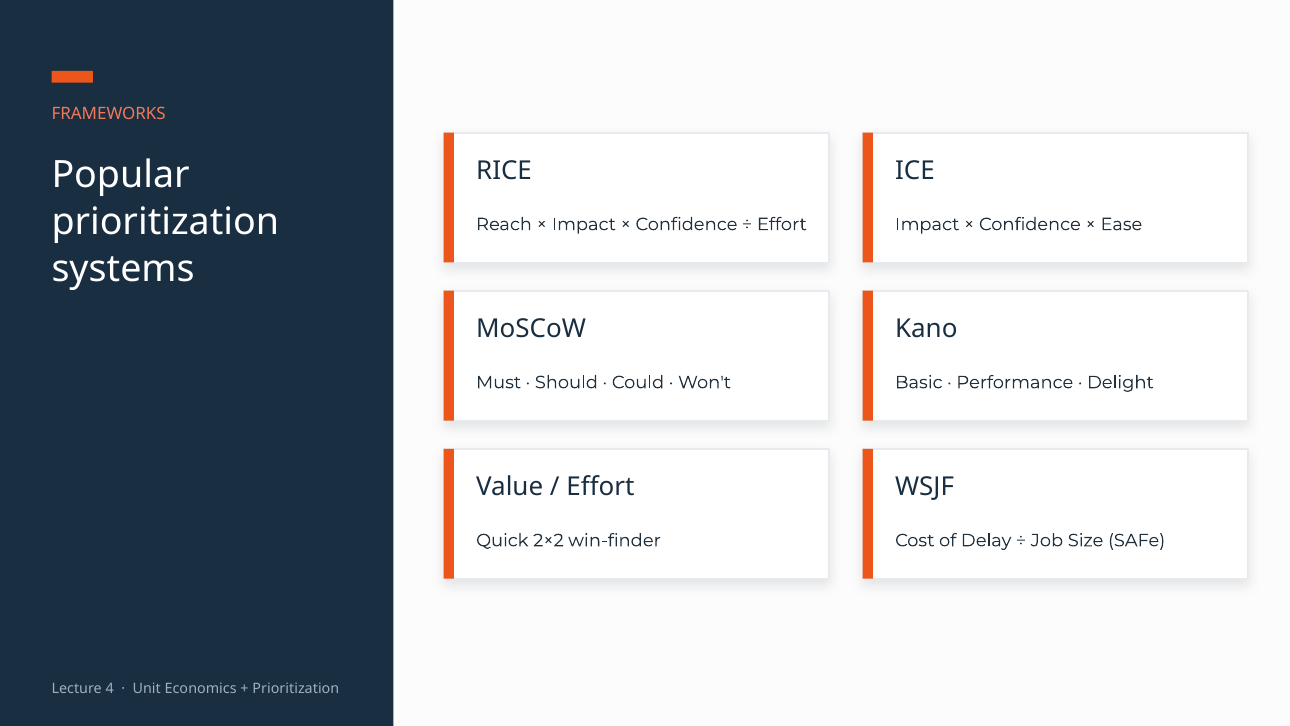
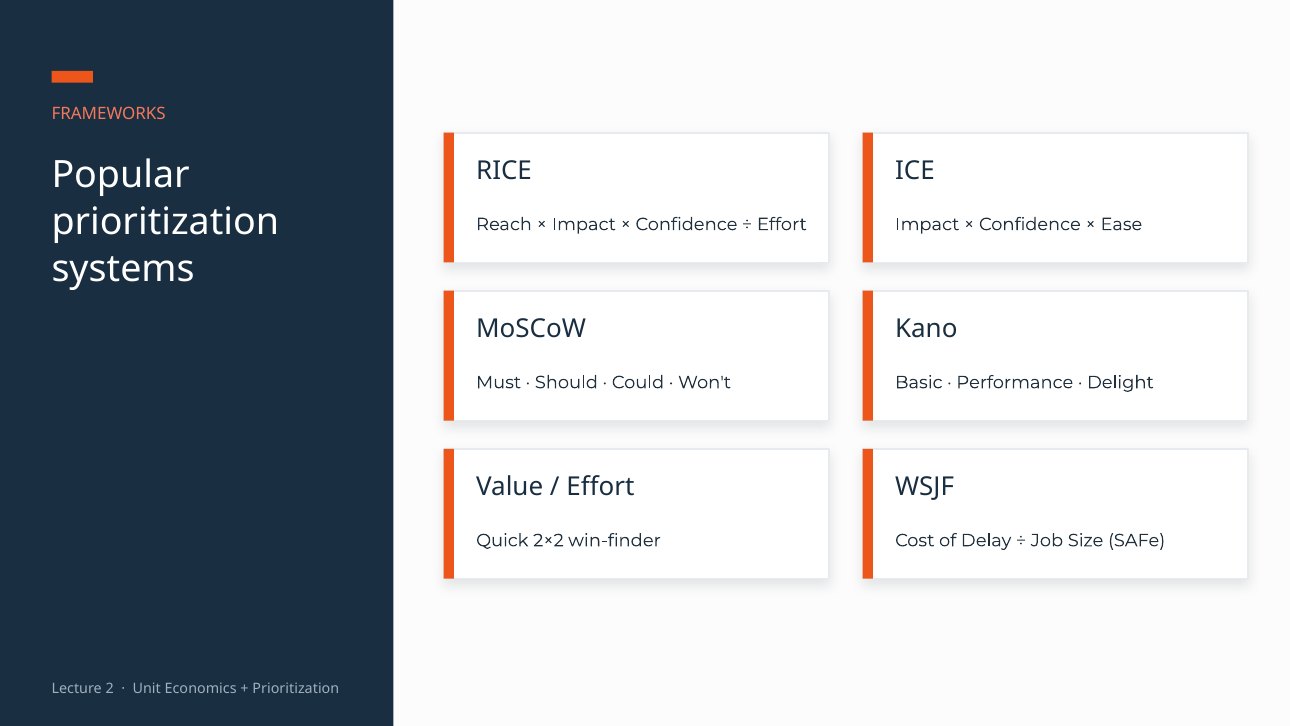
4: 4 -> 2
